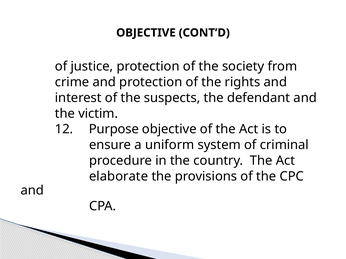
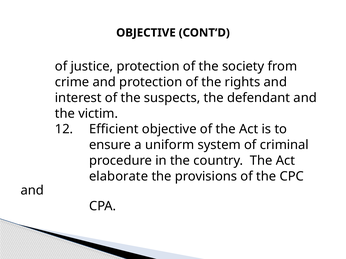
Purpose: Purpose -> Efficient
